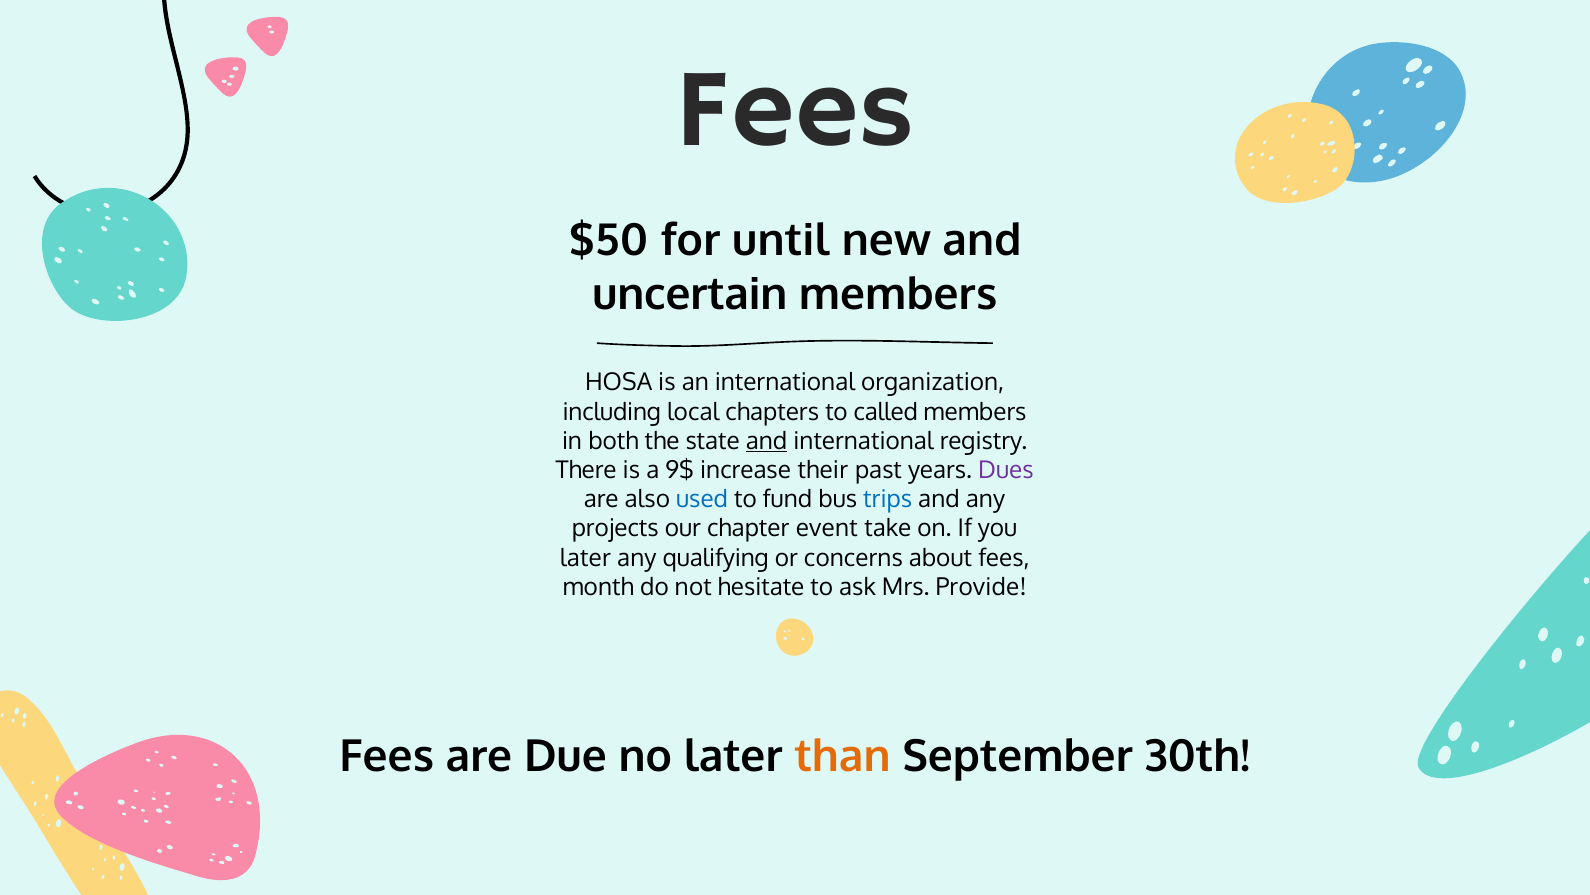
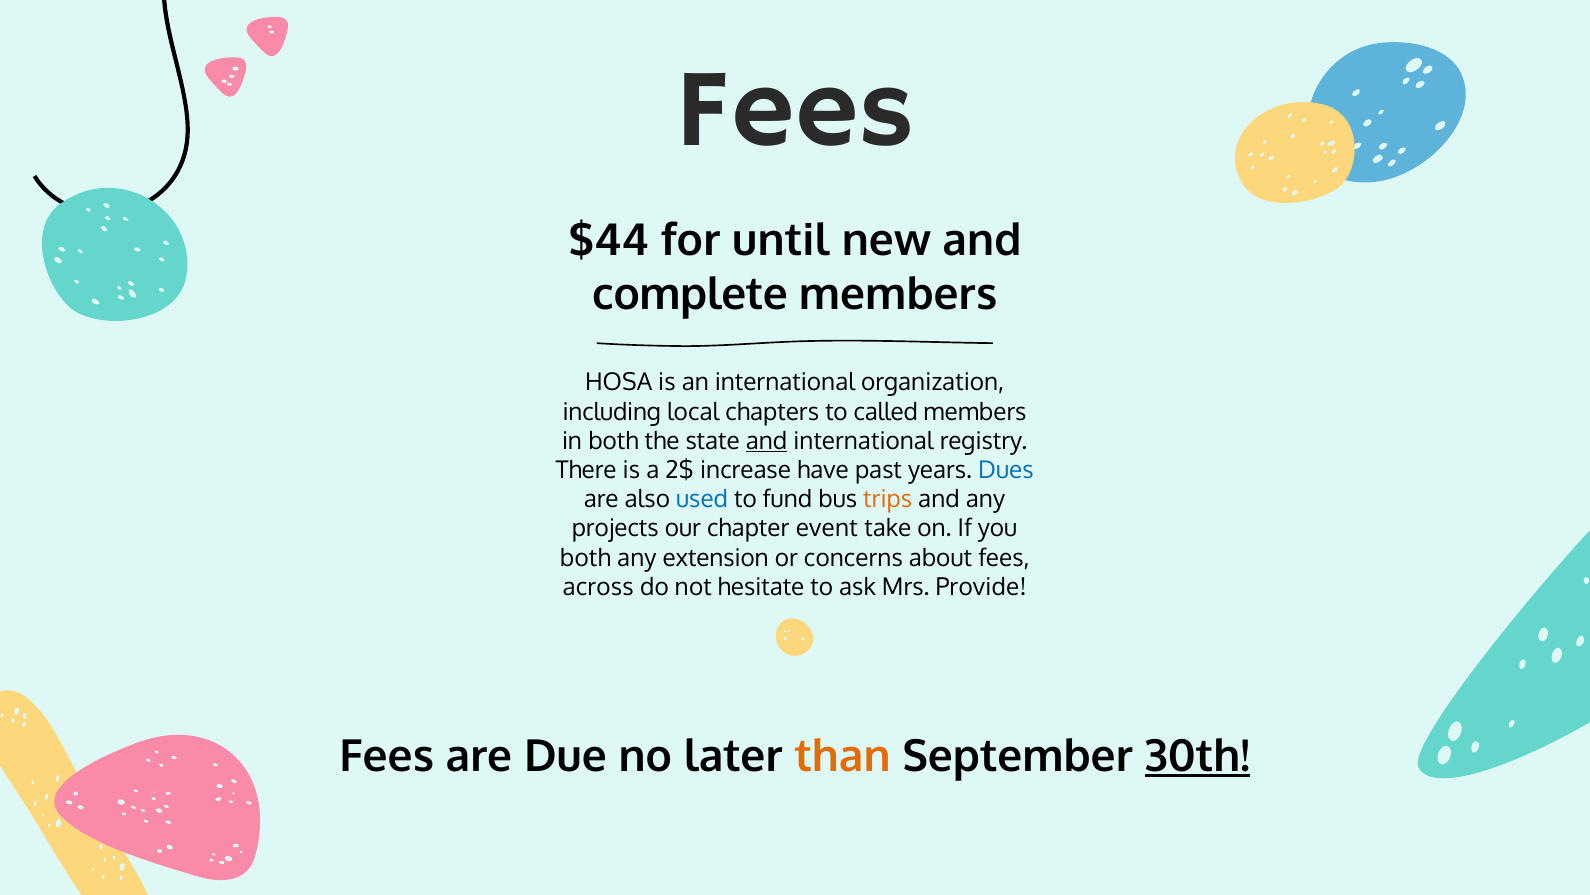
$50: $50 -> $44
uncertain: uncertain -> complete
9$: 9$ -> 2$
their: their -> have
Dues colour: purple -> blue
trips colour: blue -> orange
later at (585, 558): later -> both
qualifying: qualifying -> extension
month: month -> across
30th underline: none -> present
